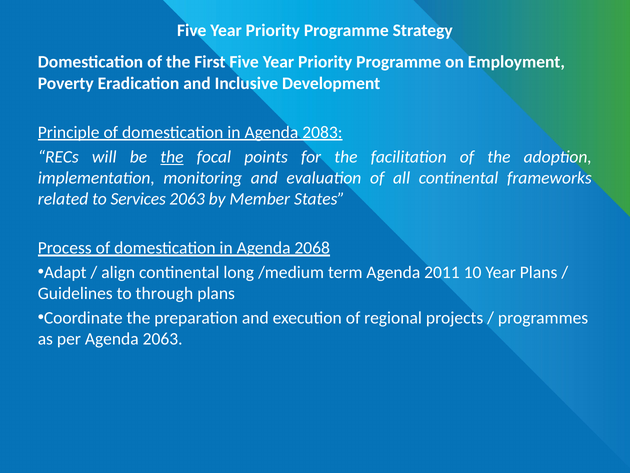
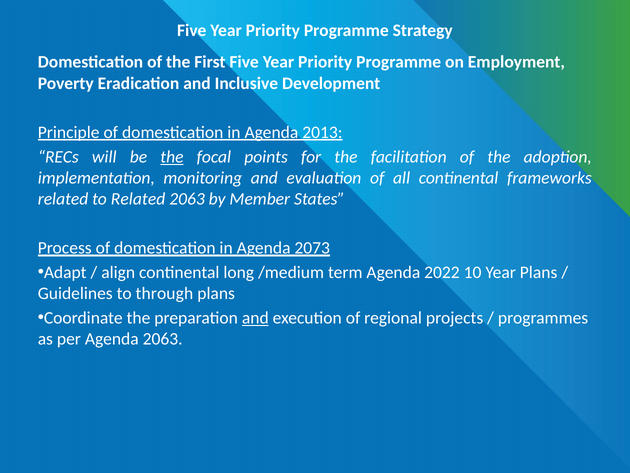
2083: 2083 -> 2013
to Services: Services -> Related
2068: 2068 -> 2073
2011: 2011 -> 2022
and at (255, 318) underline: none -> present
